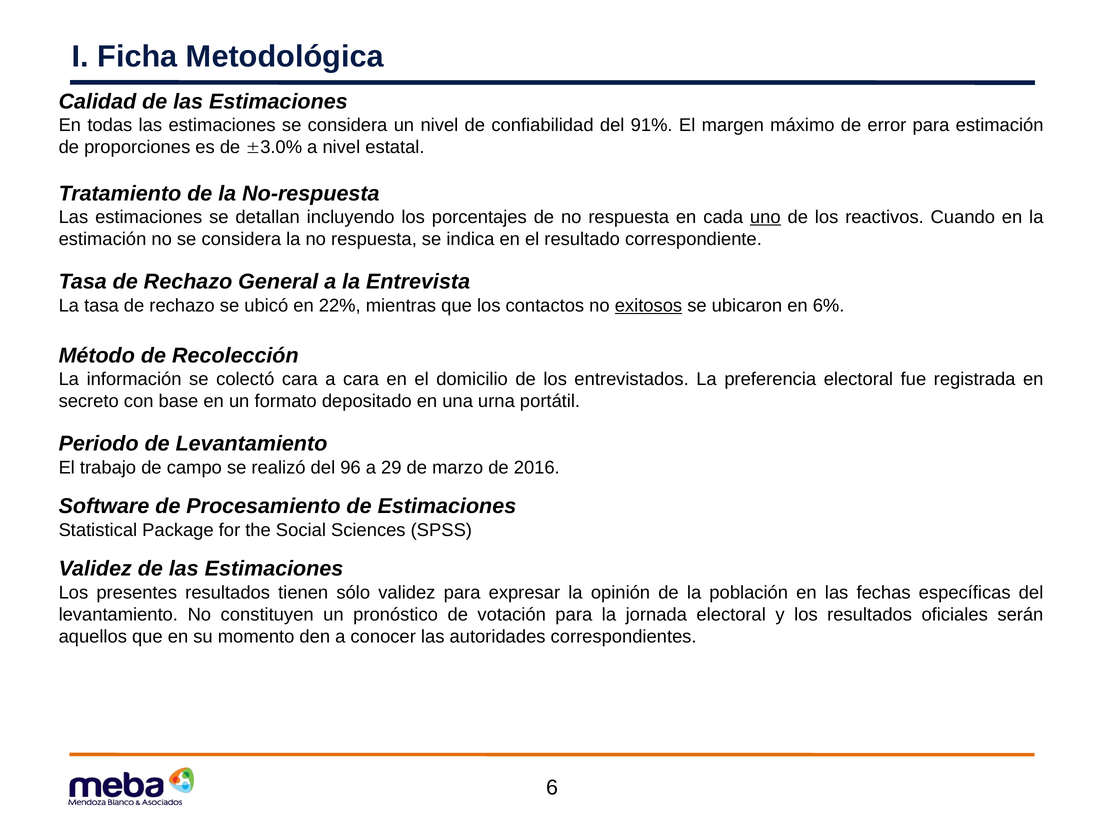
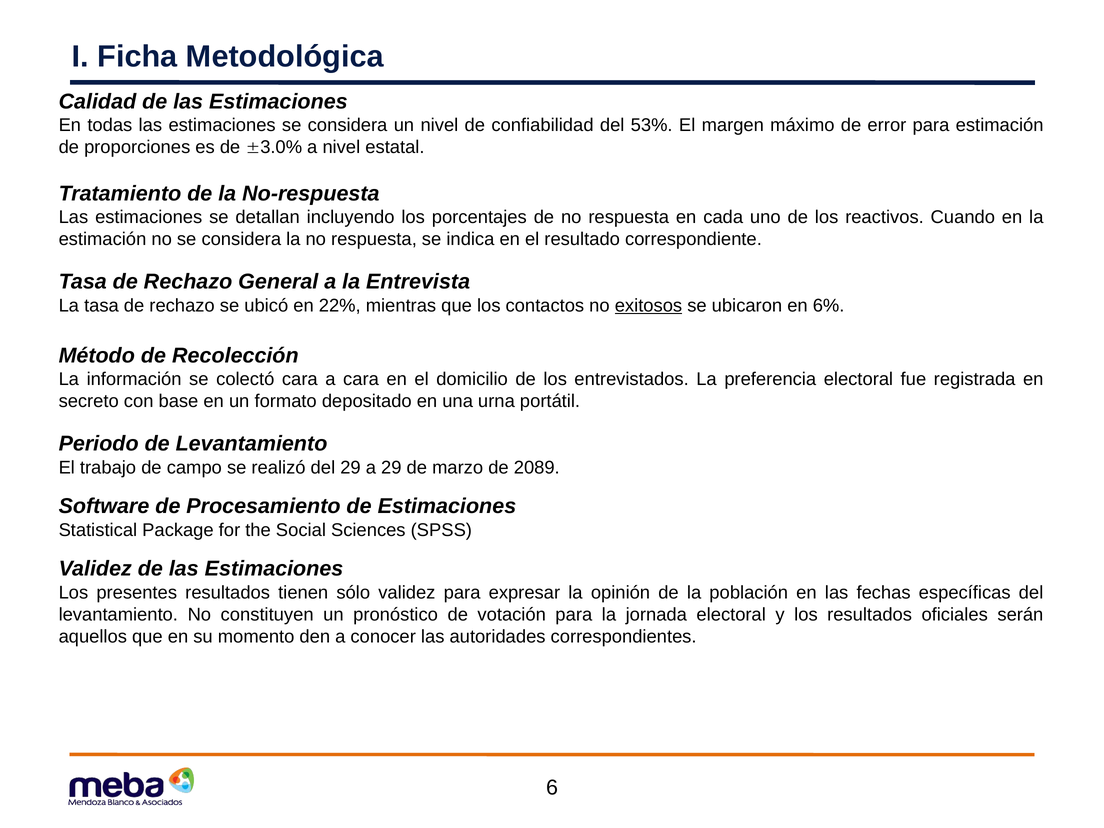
91%: 91% -> 53%
uno underline: present -> none
del 96: 96 -> 29
2016: 2016 -> 2089
